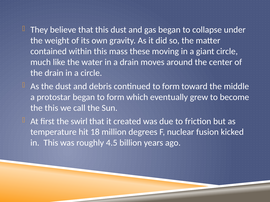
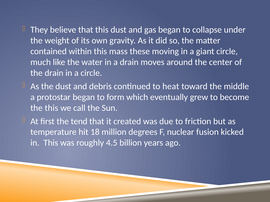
continued to form: form -> heat
swirl: swirl -> tend
